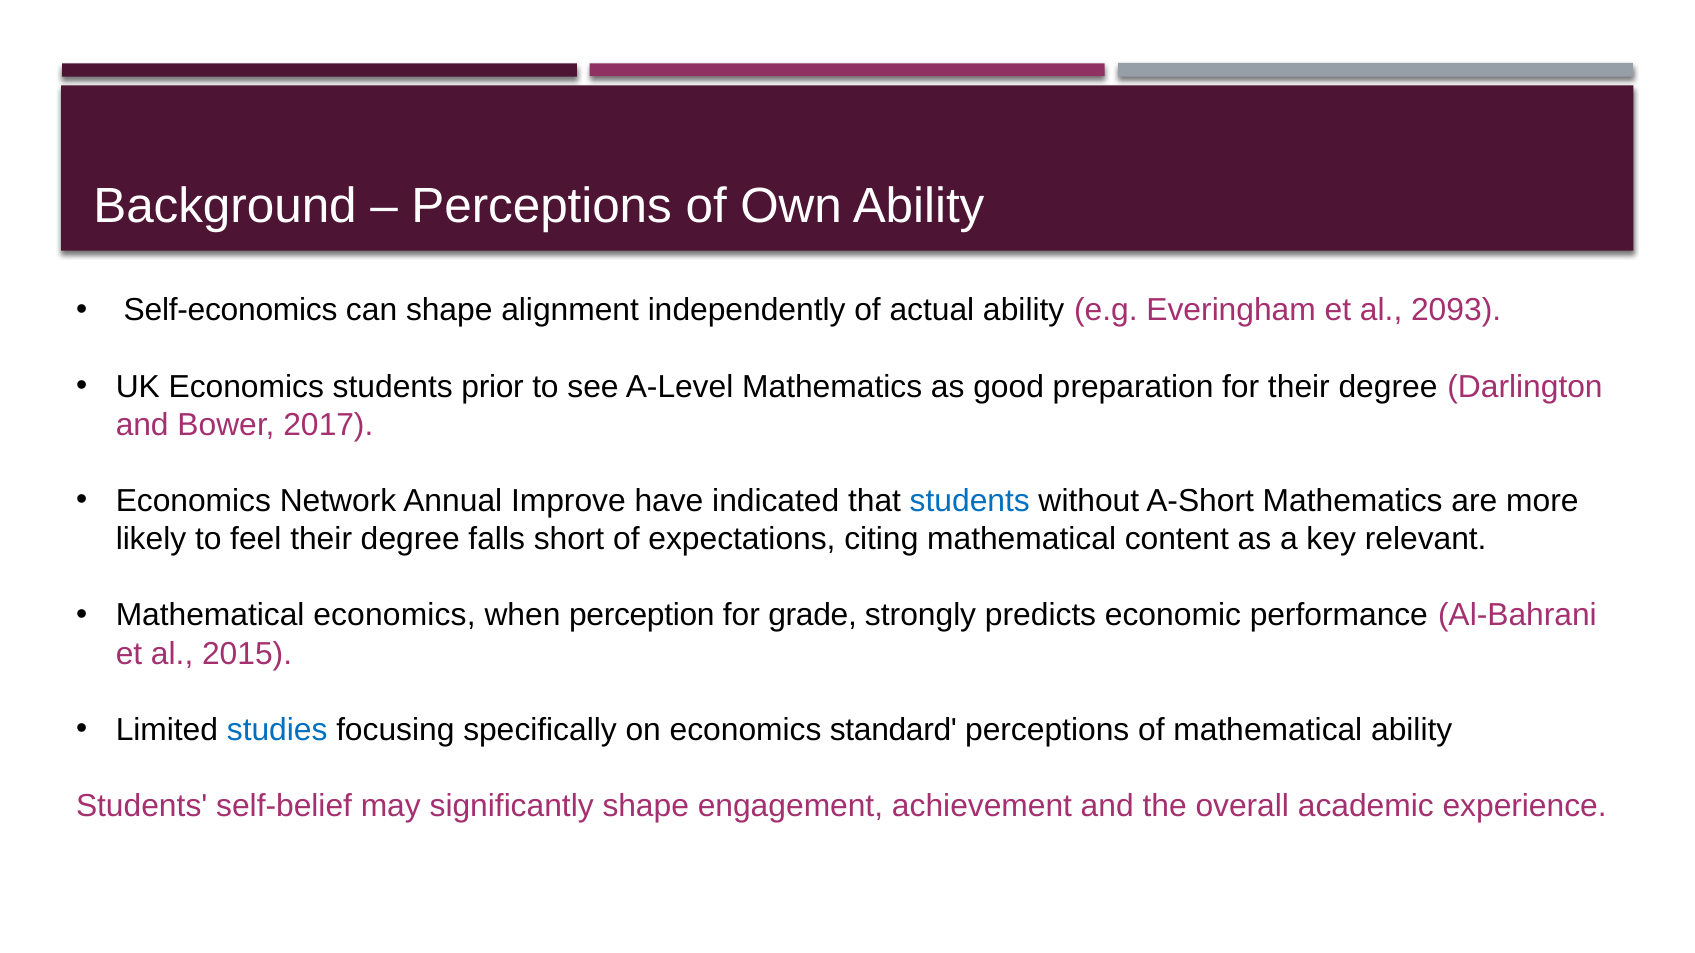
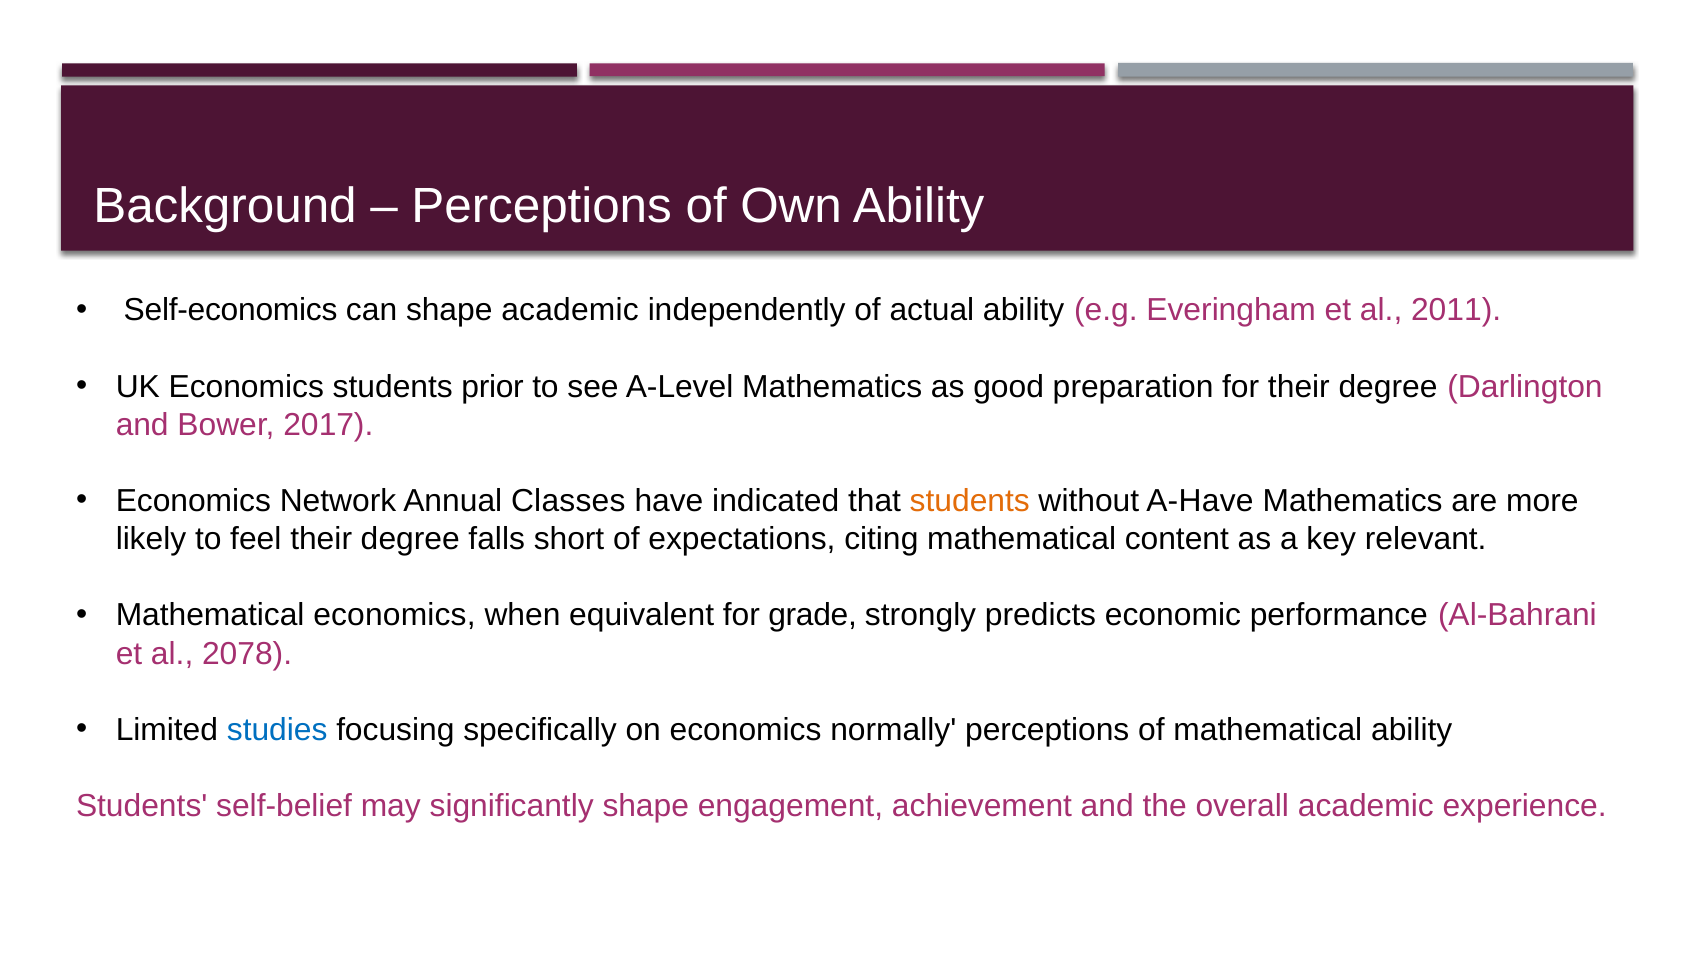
shape alignment: alignment -> academic
2093: 2093 -> 2011
Improve: Improve -> Classes
students at (970, 501) colour: blue -> orange
A-Short: A-Short -> A-Have
perception: perception -> equivalent
2015: 2015 -> 2078
standard: standard -> normally
